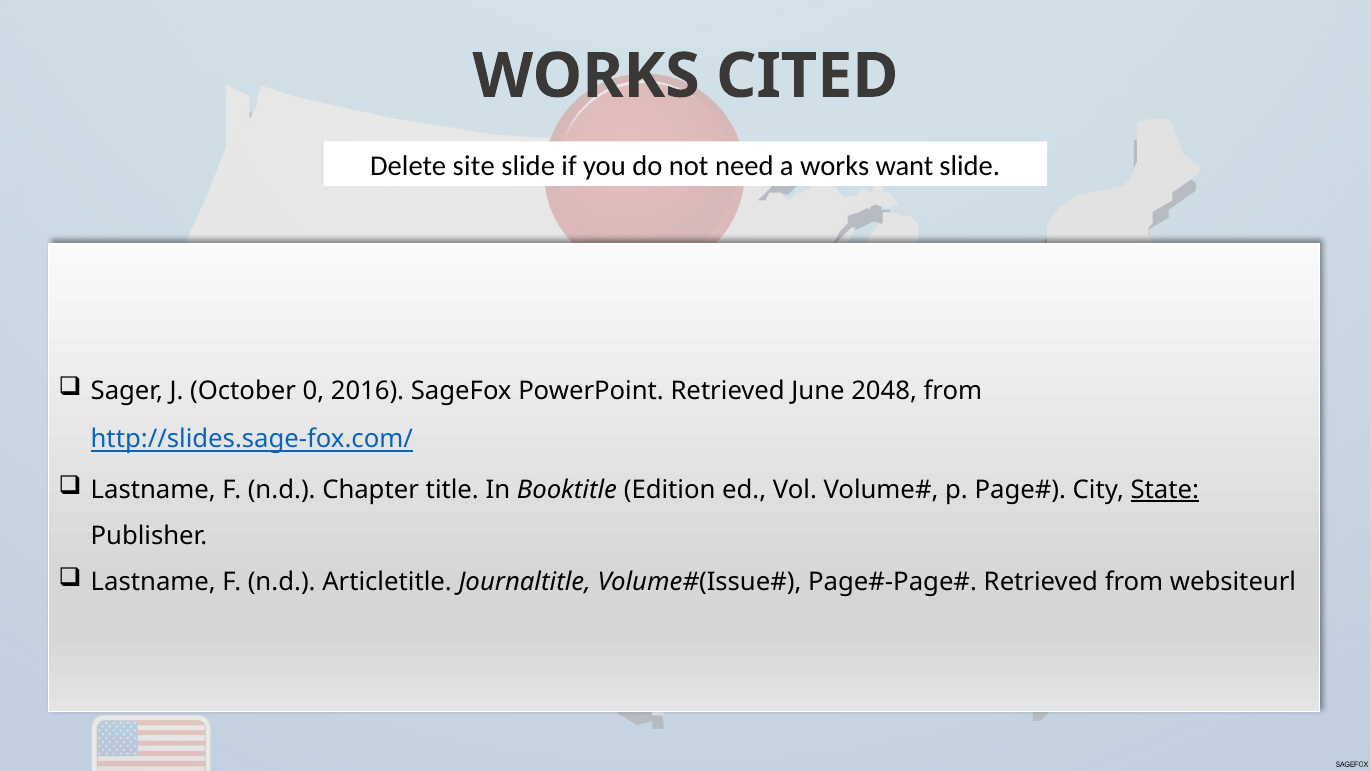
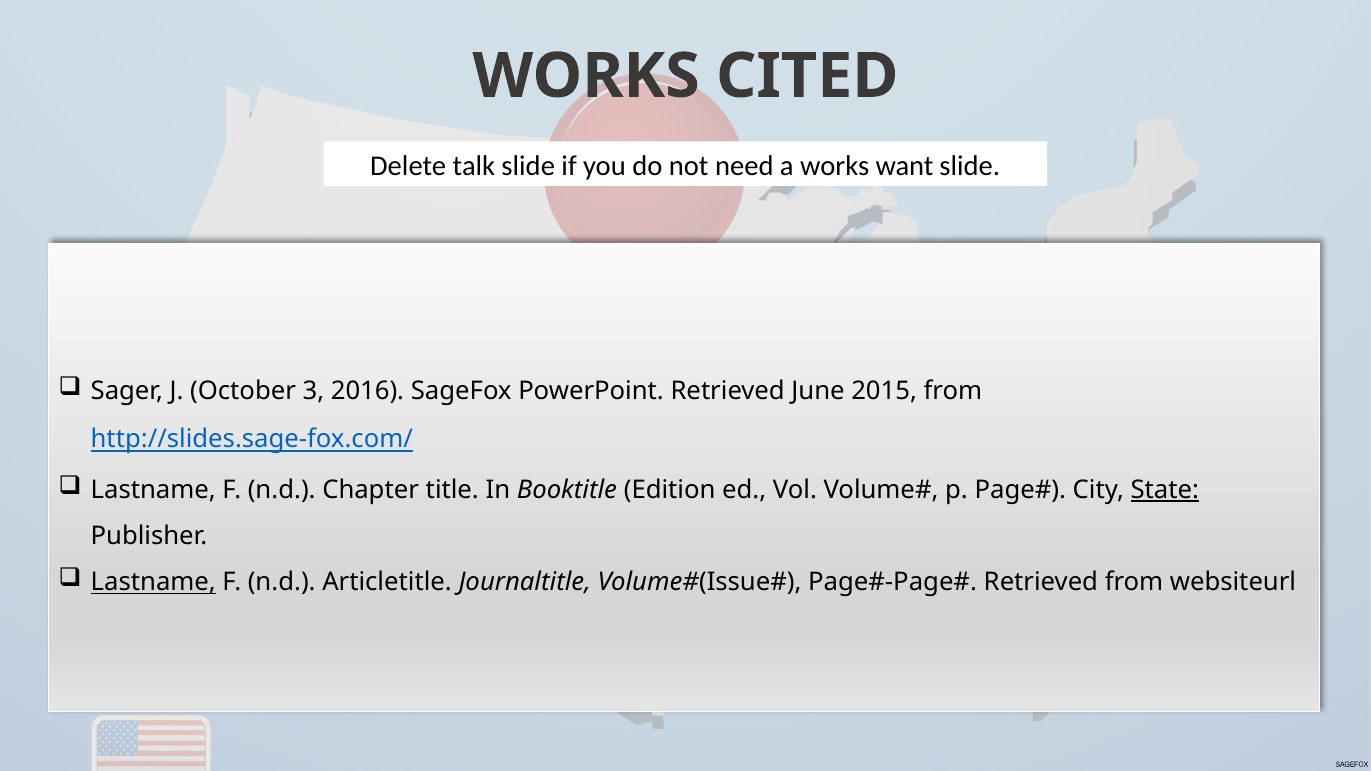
site: site -> talk
0: 0 -> 3
2048: 2048 -> 2015
Lastname at (153, 583) underline: none -> present
